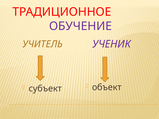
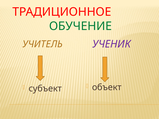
ОБУЧЕНИЕ colour: purple -> green
